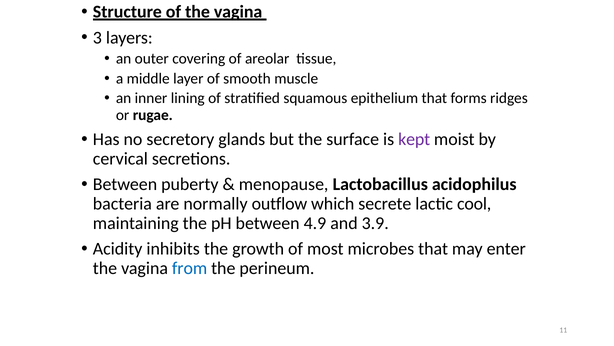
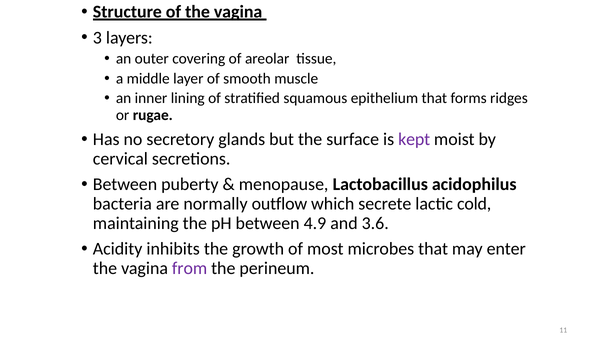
cool: cool -> cold
3.9: 3.9 -> 3.6
from colour: blue -> purple
